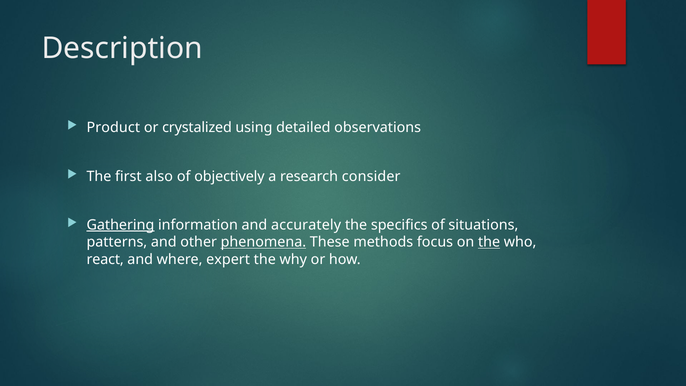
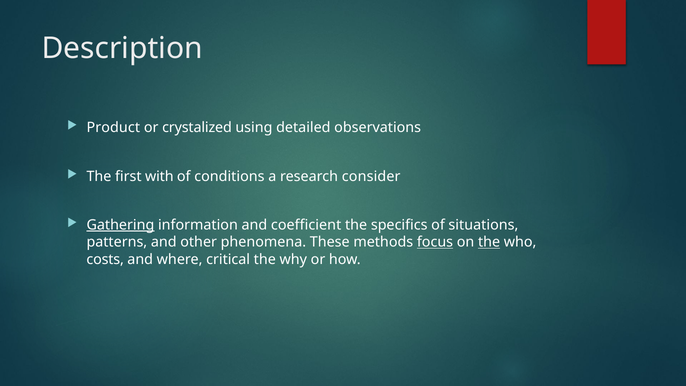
also: also -> with
objectively: objectively -> conditions
accurately: accurately -> coefficient
phenomena underline: present -> none
focus underline: none -> present
react: react -> costs
expert: expert -> critical
